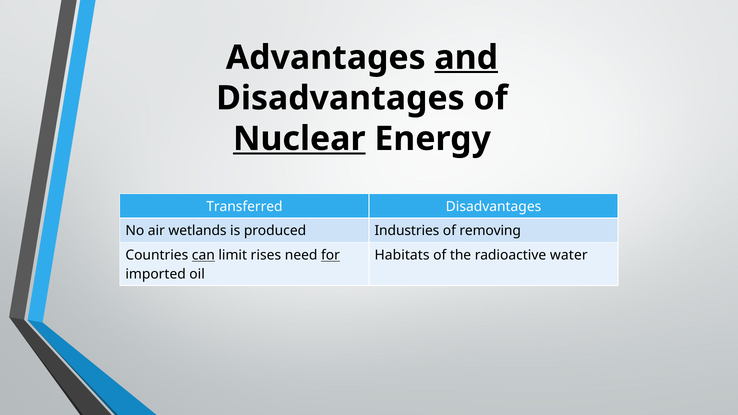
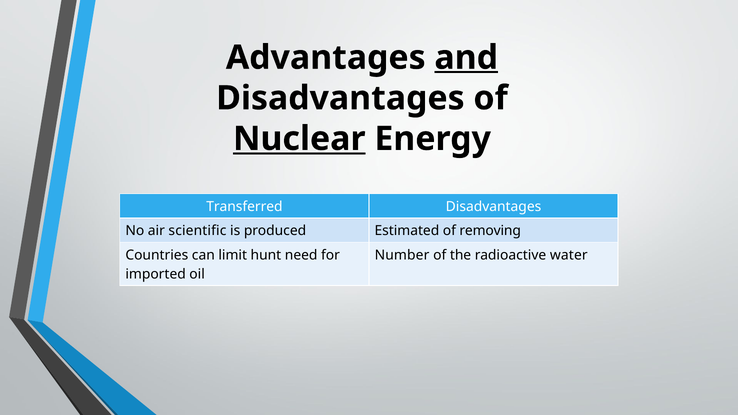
wetlands: wetlands -> scientific
Industries: Industries -> Estimated
can underline: present -> none
rises: rises -> hunt
for underline: present -> none
Habitats: Habitats -> Number
